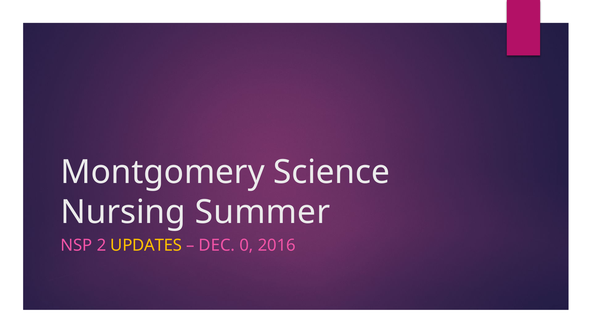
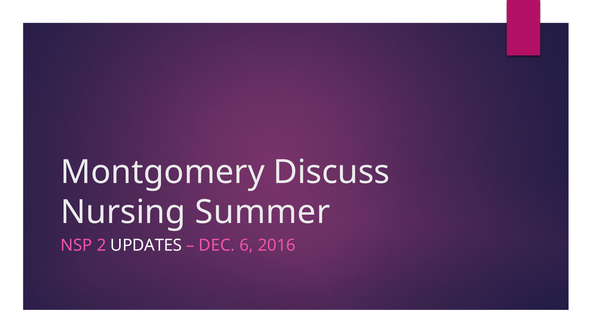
Science: Science -> Discuss
UPDATES colour: yellow -> white
0: 0 -> 6
